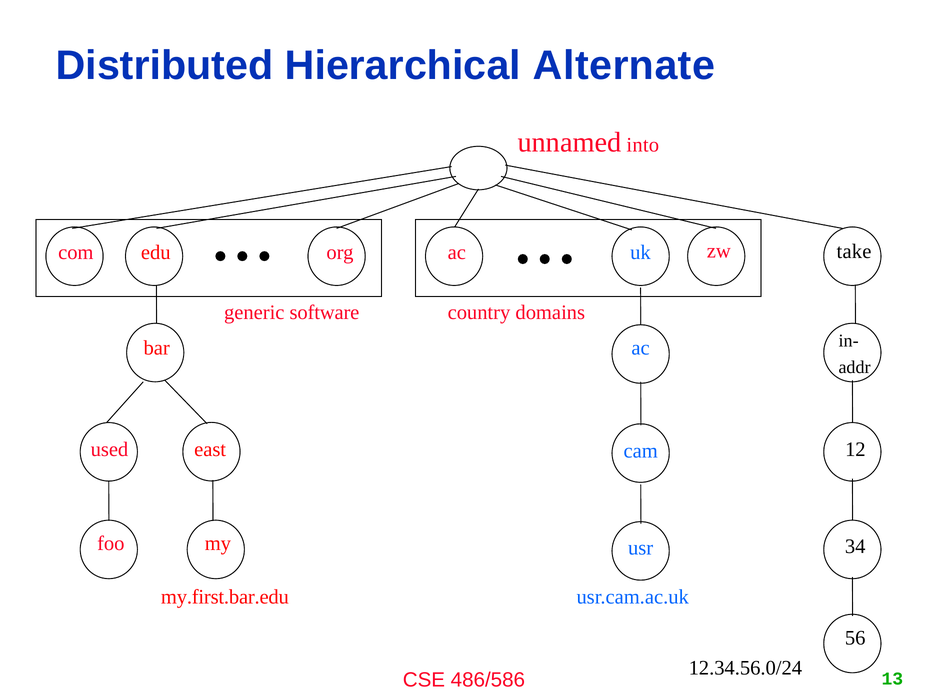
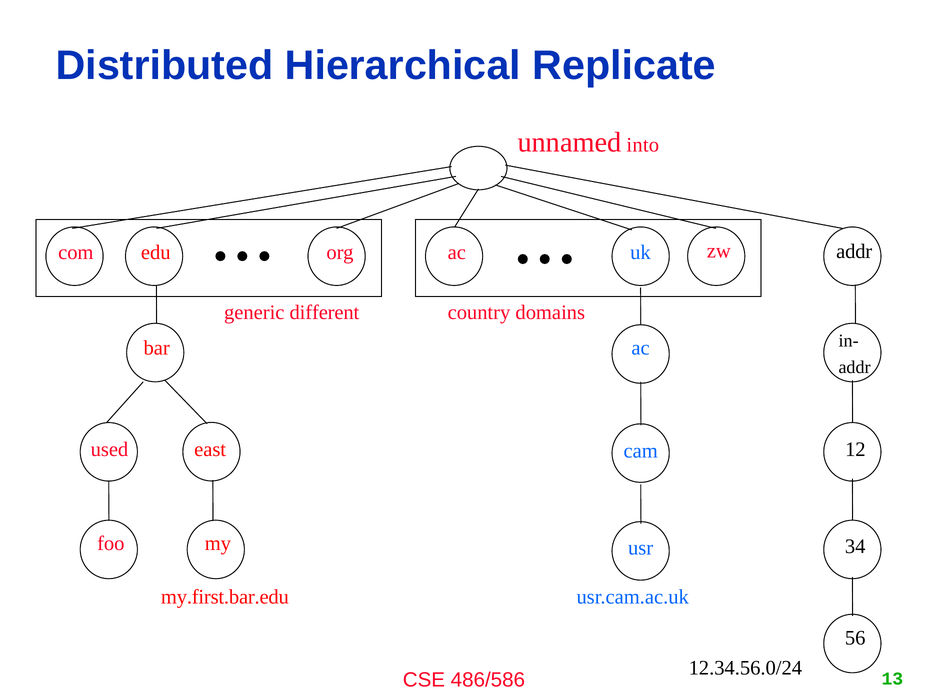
Alternate: Alternate -> Replicate
zw take: take -> addr
software: software -> different
